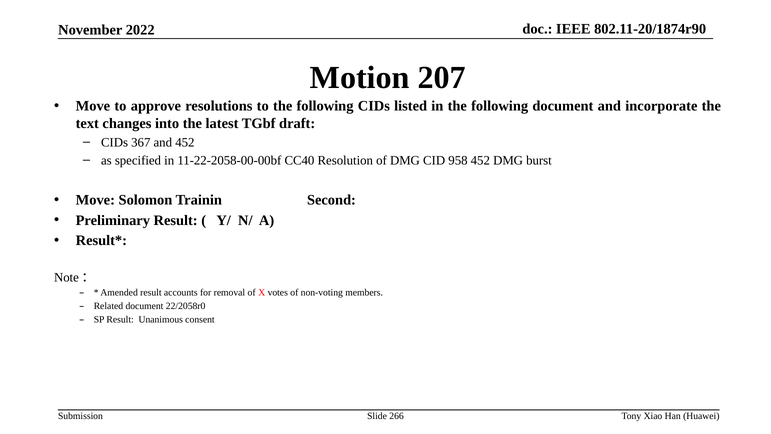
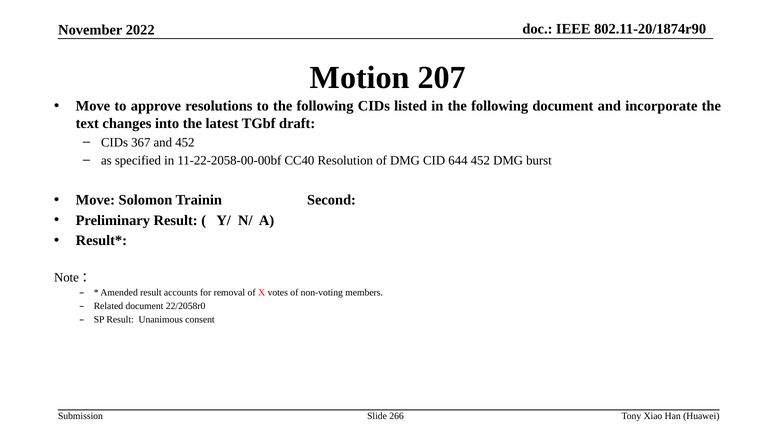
958: 958 -> 644
